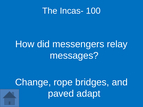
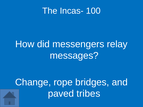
adapt: adapt -> tribes
